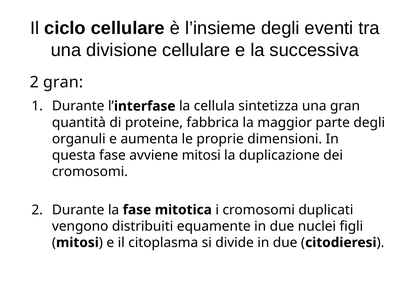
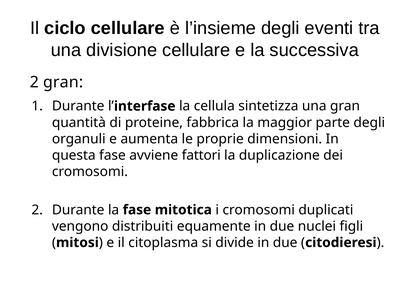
avviene mitosi: mitosi -> fattori
